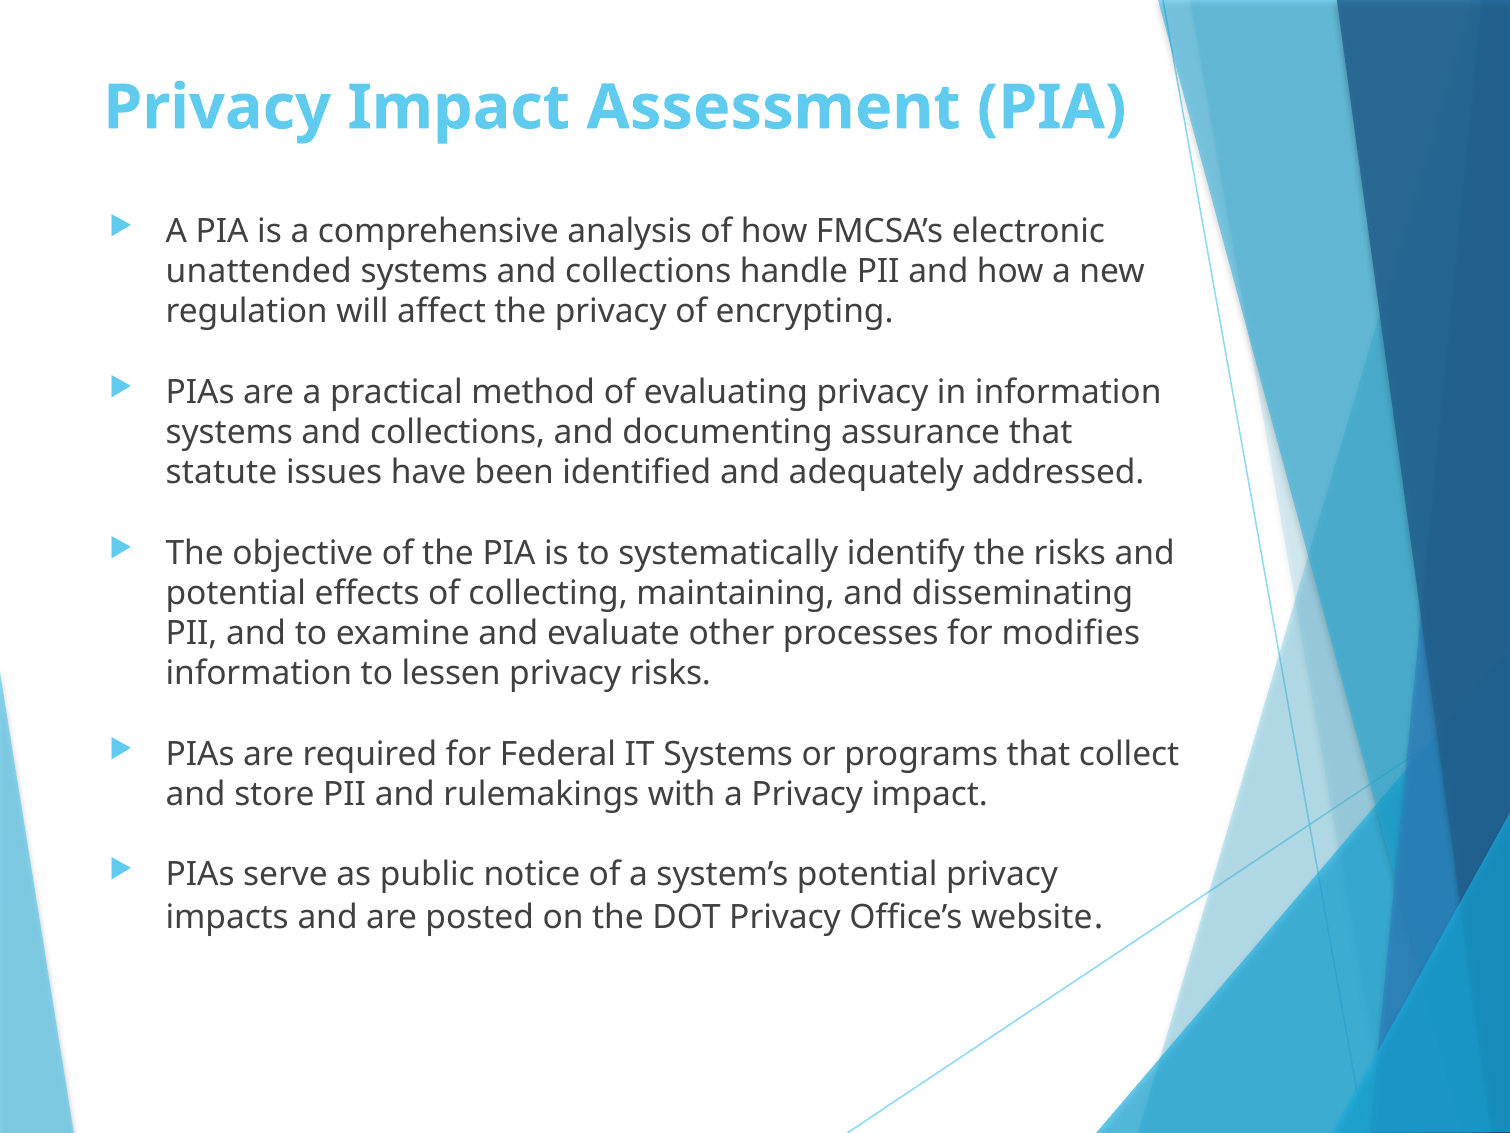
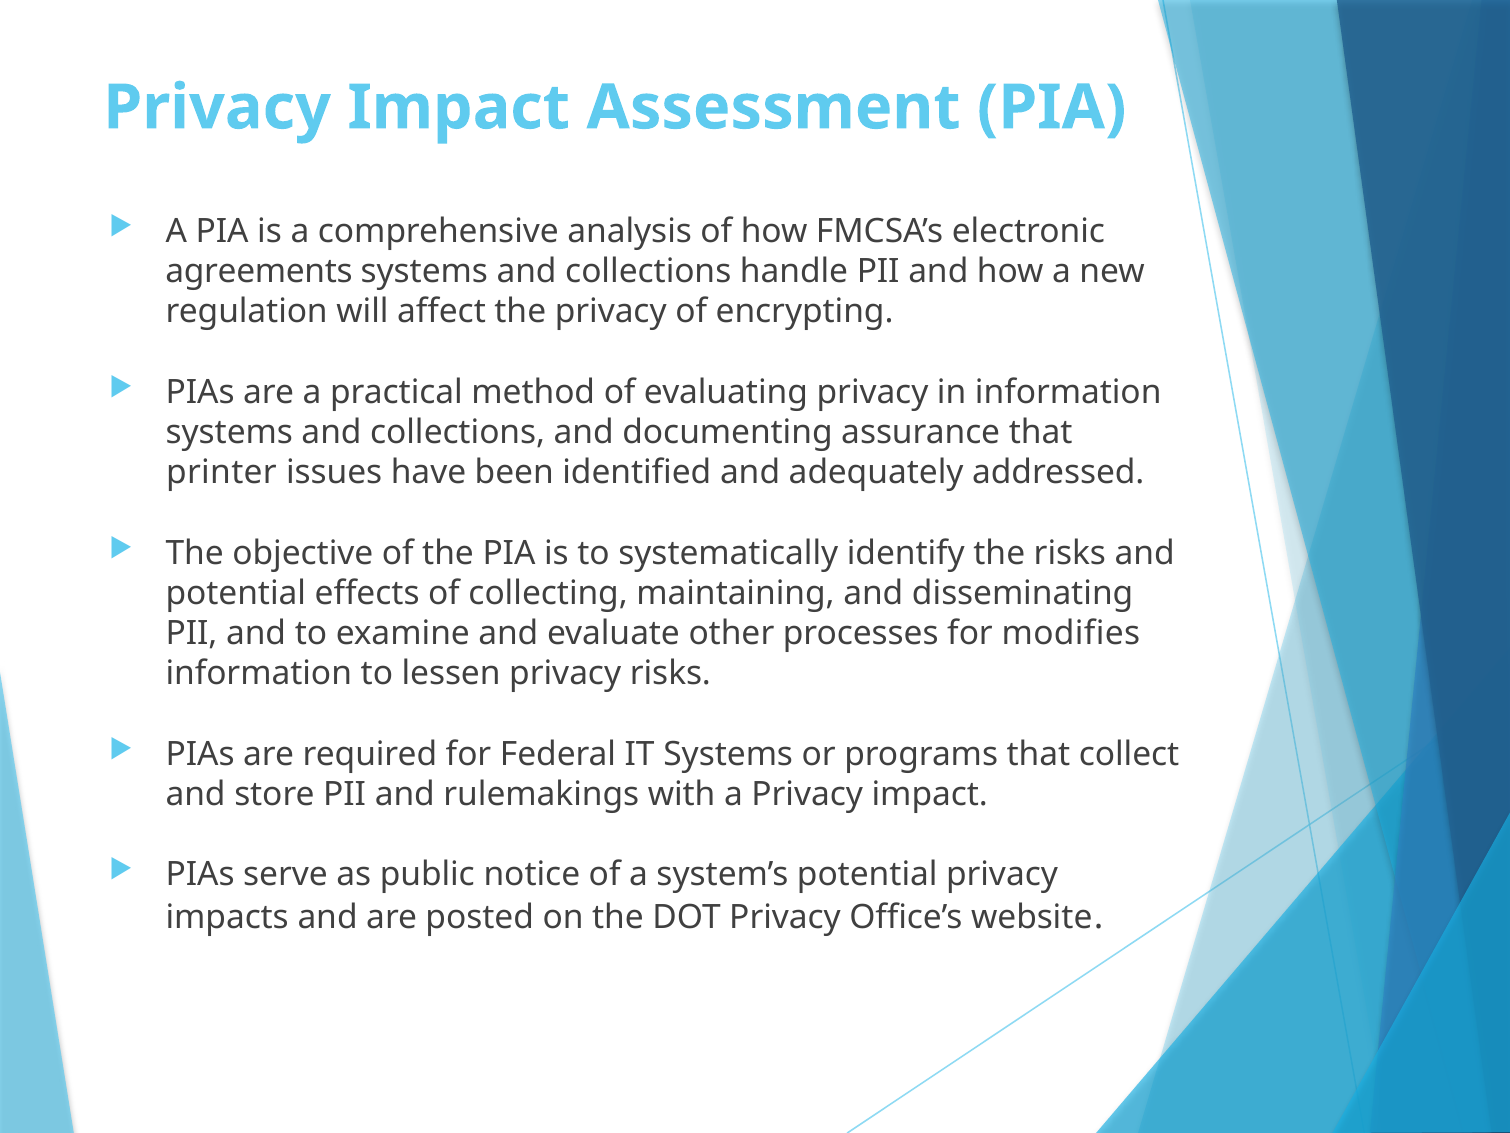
unattended: unattended -> agreements
statute: statute -> printer
